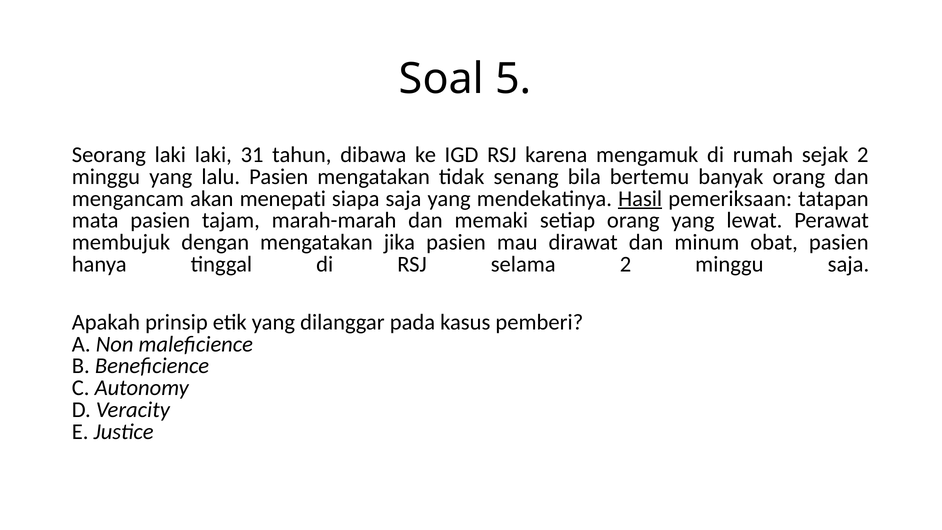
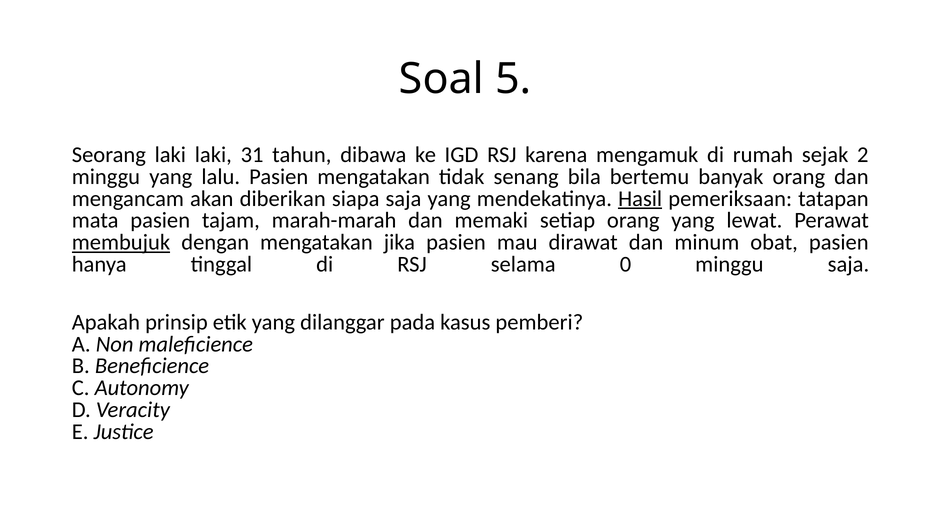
menepati: menepati -> diberikan
membujuk underline: none -> present
selama 2: 2 -> 0
